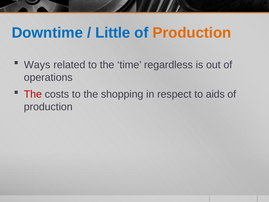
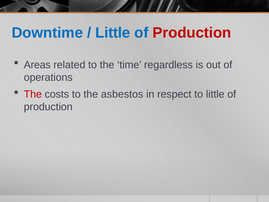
Production at (192, 33) colour: orange -> red
Ways: Ways -> Areas
shopping: shopping -> asbestos
to aids: aids -> little
